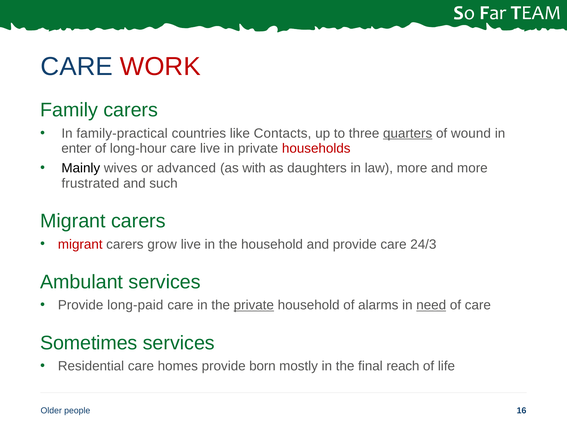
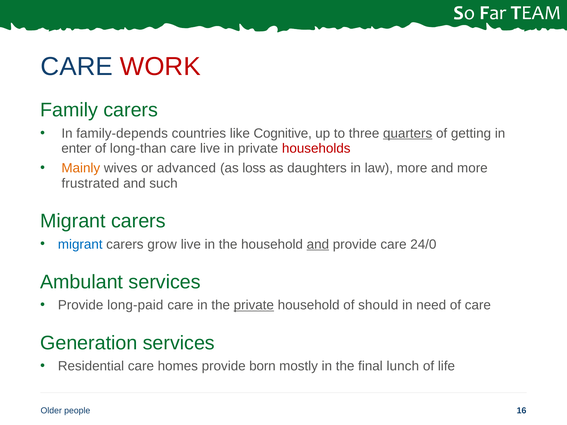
family-practical: family-practical -> family-depends
Contacts: Contacts -> Cognitive
wound: wound -> getting
long-hour: long-hour -> long-than
Mainly colour: black -> orange
with: with -> loss
migrant at (80, 244) colour: red -> blue
and at (318, 244) underline: none -> present
24/3: 24/3 -> 24/0
alarms: alarms -> should
need underline: present -> none
Sometimes: Sometimes -> Generation
reach: reach -> lunch
